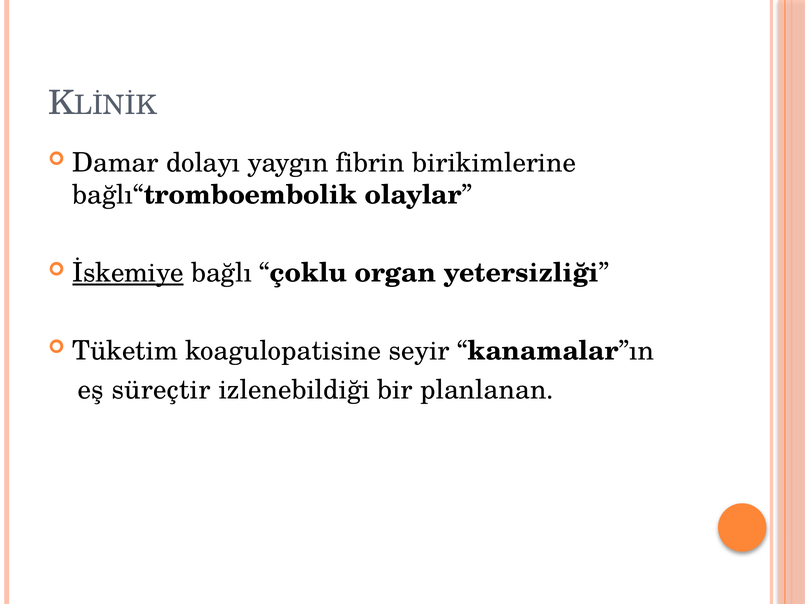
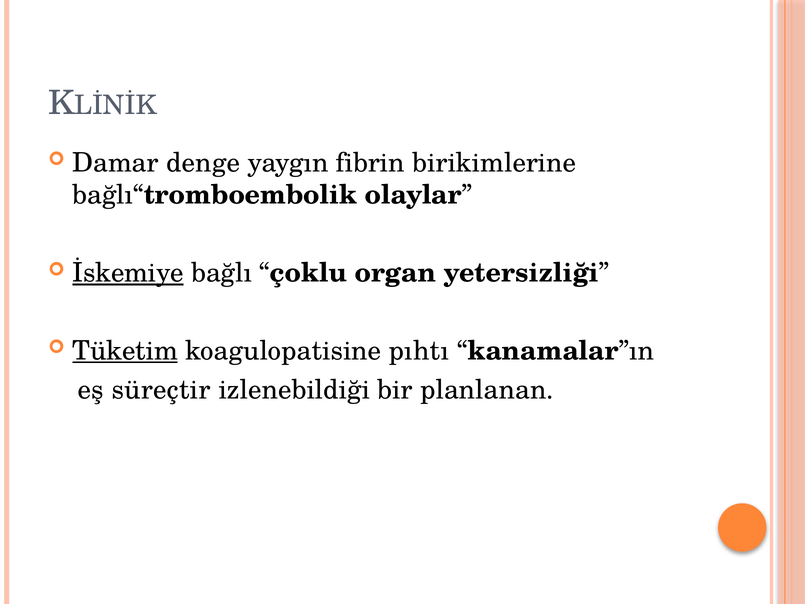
dolayı: dolayı -> denge
Tüketim underline: none -> present
seyir: seyir -> pıhtı
